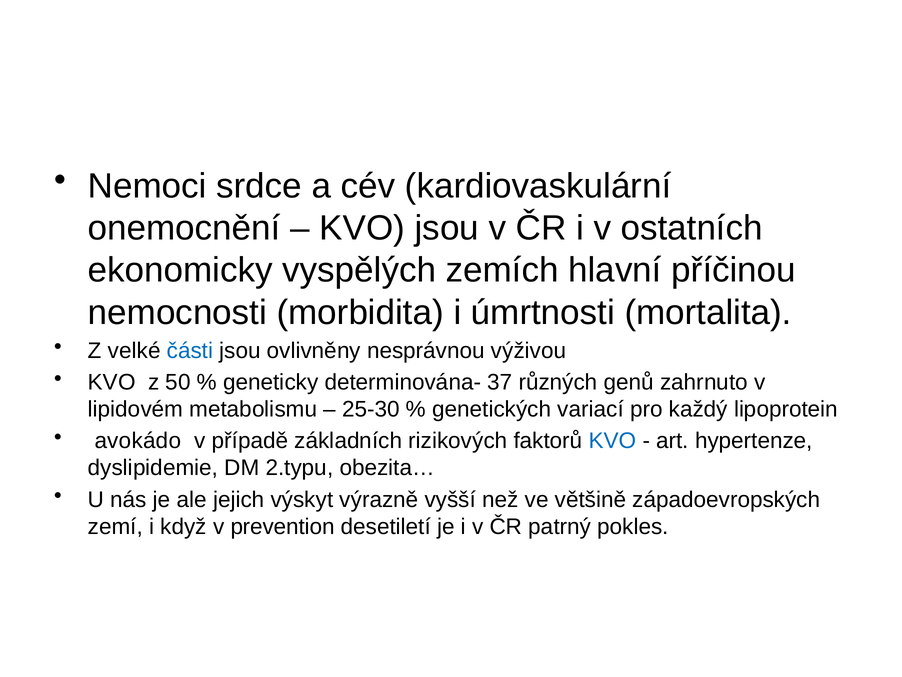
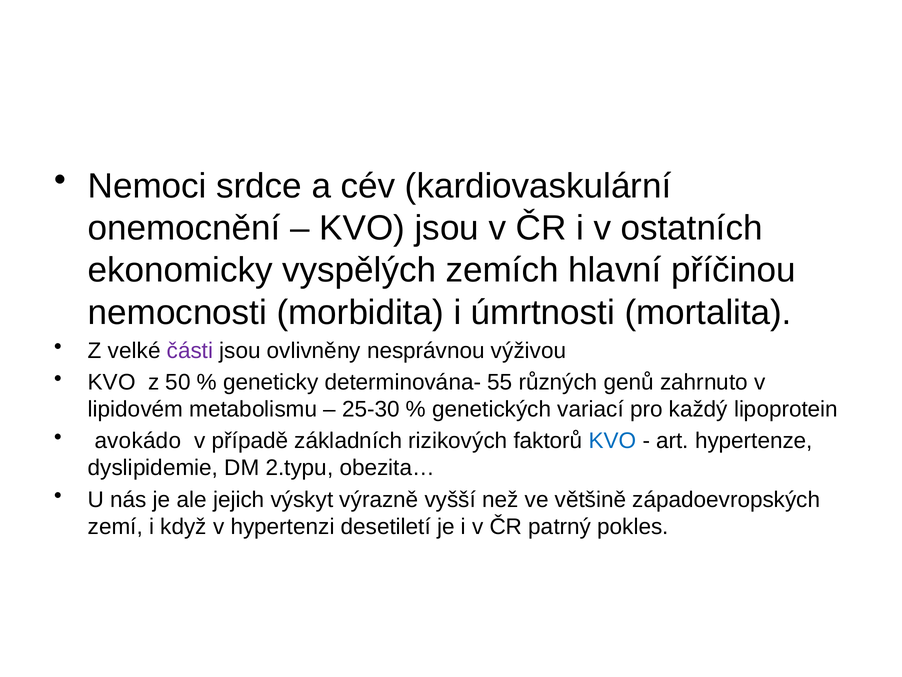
části colour: blue -> purple
37: 37 -> 55
prevention: prevention -> hypertenzi
